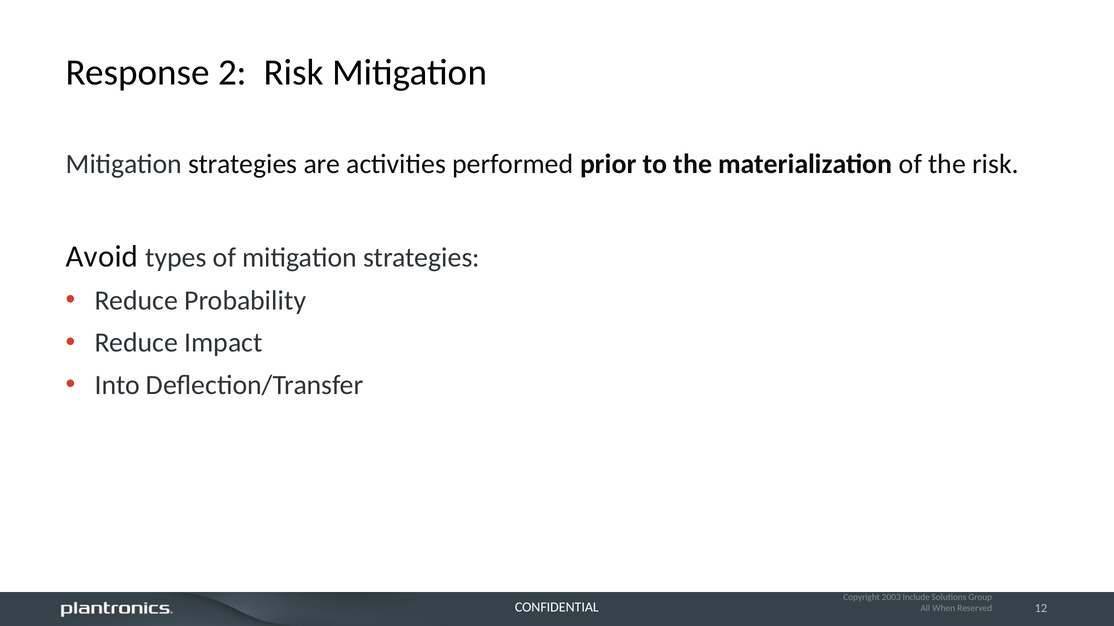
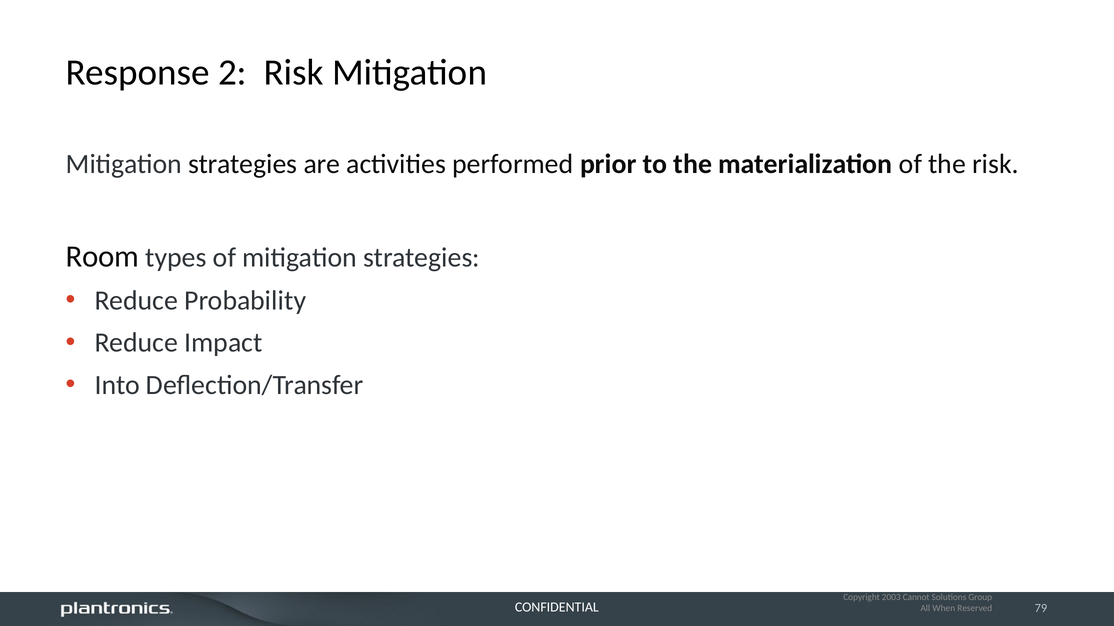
Avoid: Avoid -> Room
Include: Include -> Cannot
12: 12 -> 79
